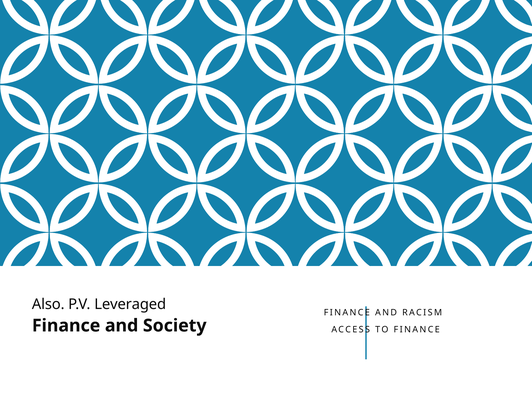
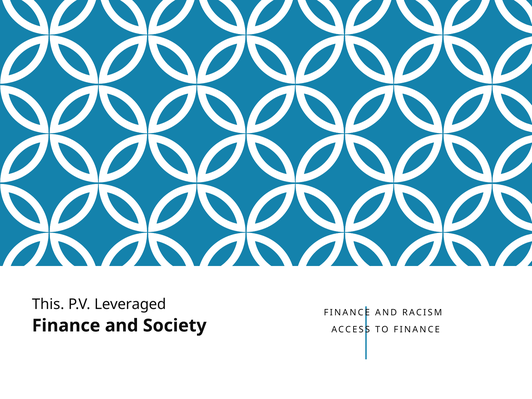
Also: Also -> This
